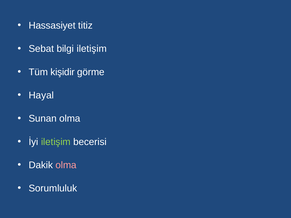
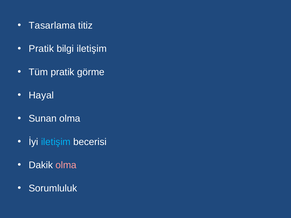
Hassasiyet: Hassasiyet -> Tasarlama
Sebat at (41, 49): Sebat -> Pratik
Tüm kişidir: kişidir -> pratik
iletişim at (56, 142) colour: light green -> light blue
